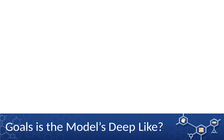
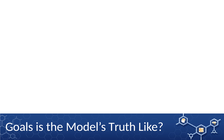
Deep: Deep -> Truth
